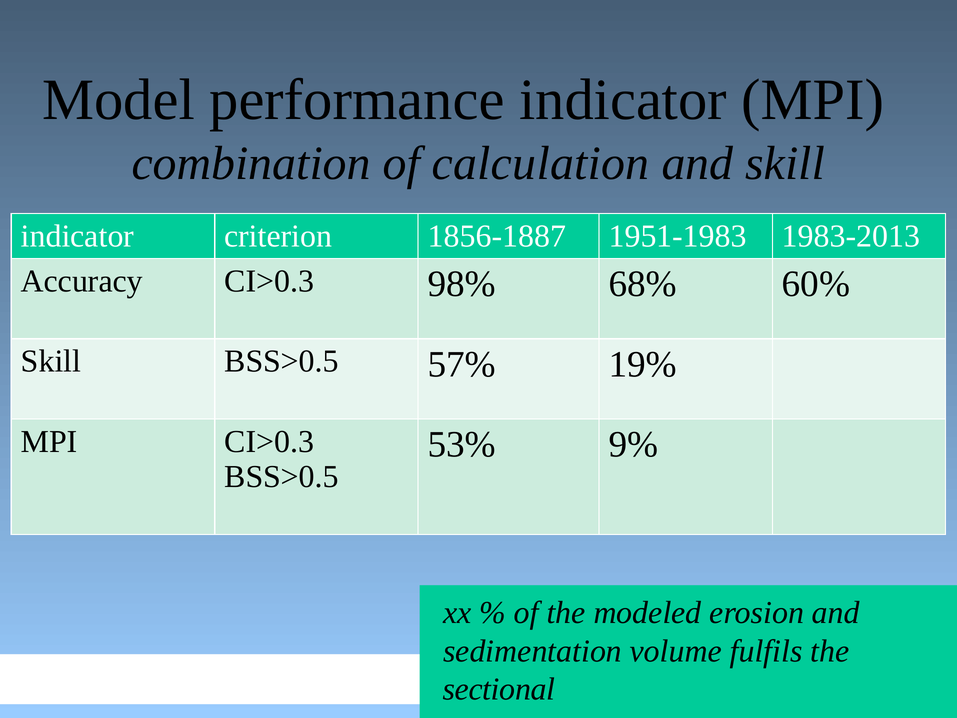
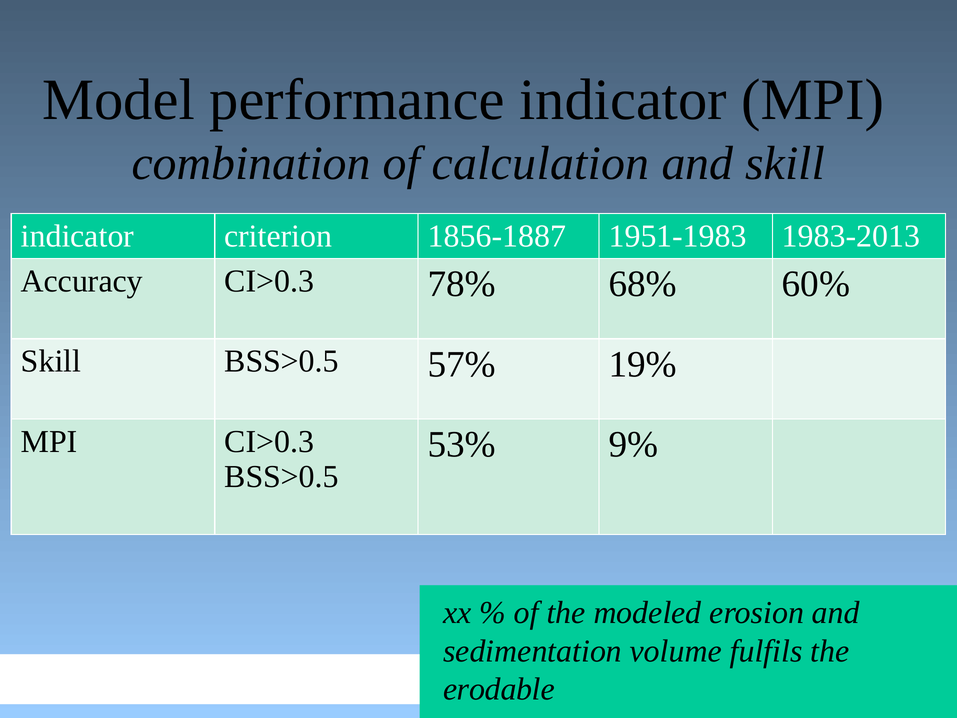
98%: 98% -> 78%
sectional: sectional -> erodable
